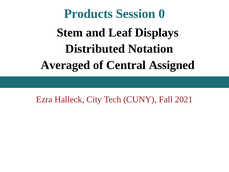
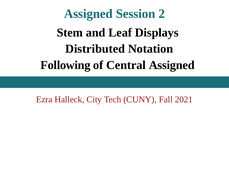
Products at (88, 14): Products -> Assigned
0: 0 -> 2
Averaged: Averaged -> Following
